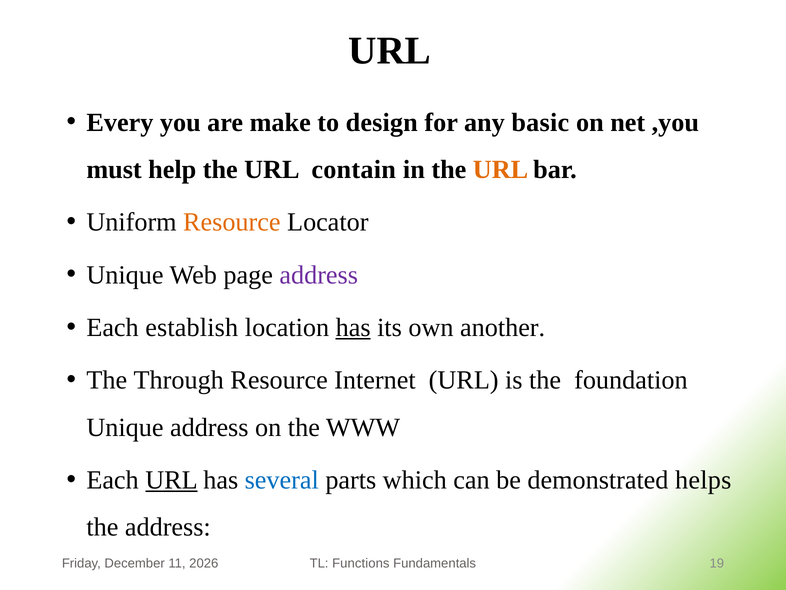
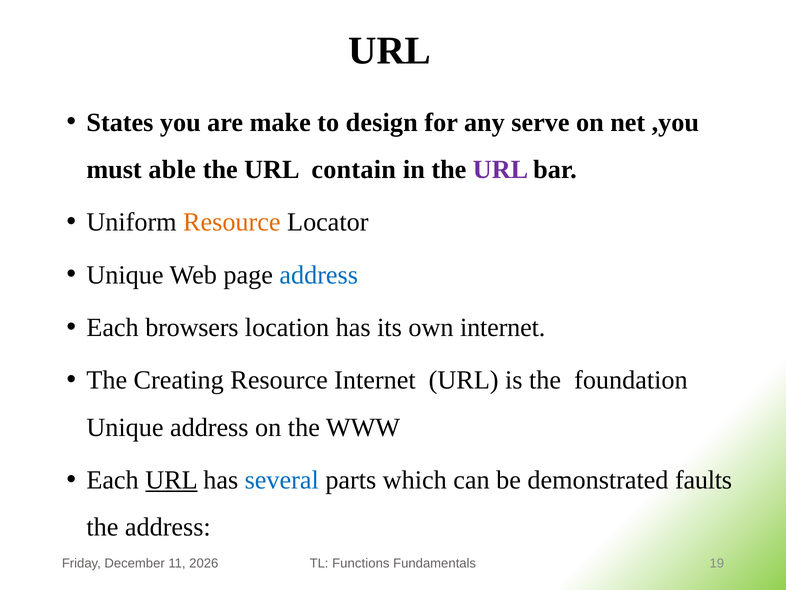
Every: Every -> States
basic: basic -> serve
help: help -> able
URL at (501, 170) colour: orange -> purple
address at (319, 275) colour: purple -> blue
establish: establish -> browsers
has at (353, 327) underline: present -> none
own another: another -> internet
Through: Through -> Creating
helps: helps -> faults
